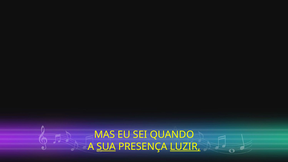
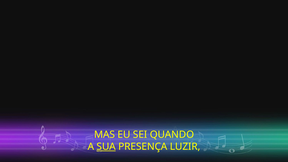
LUZIR underline: present -> none
